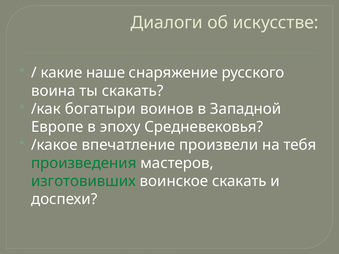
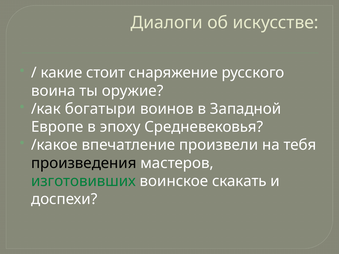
наше: наше -> стоит
ты скакать: скакать -> оружие
произведения colour: green -> black
